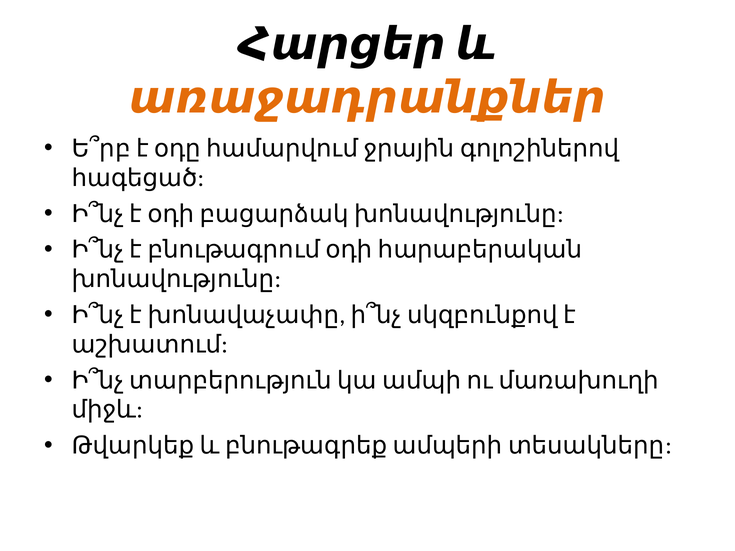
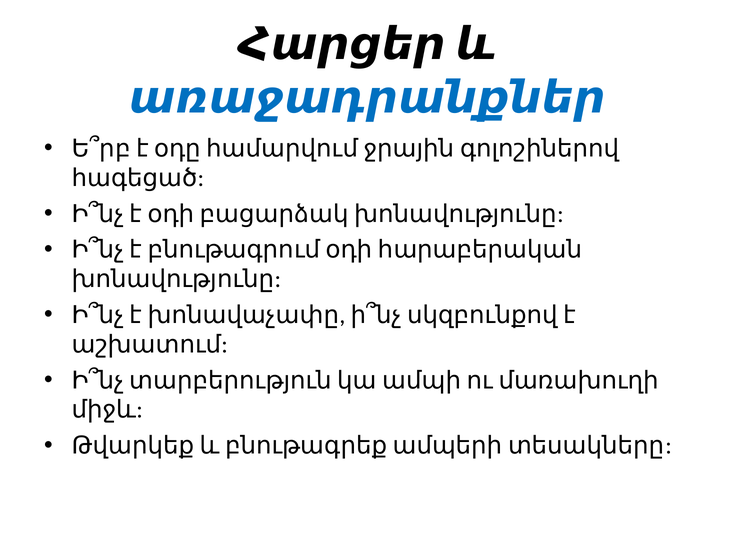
առաջադրանքներ colour: orange -> blue
